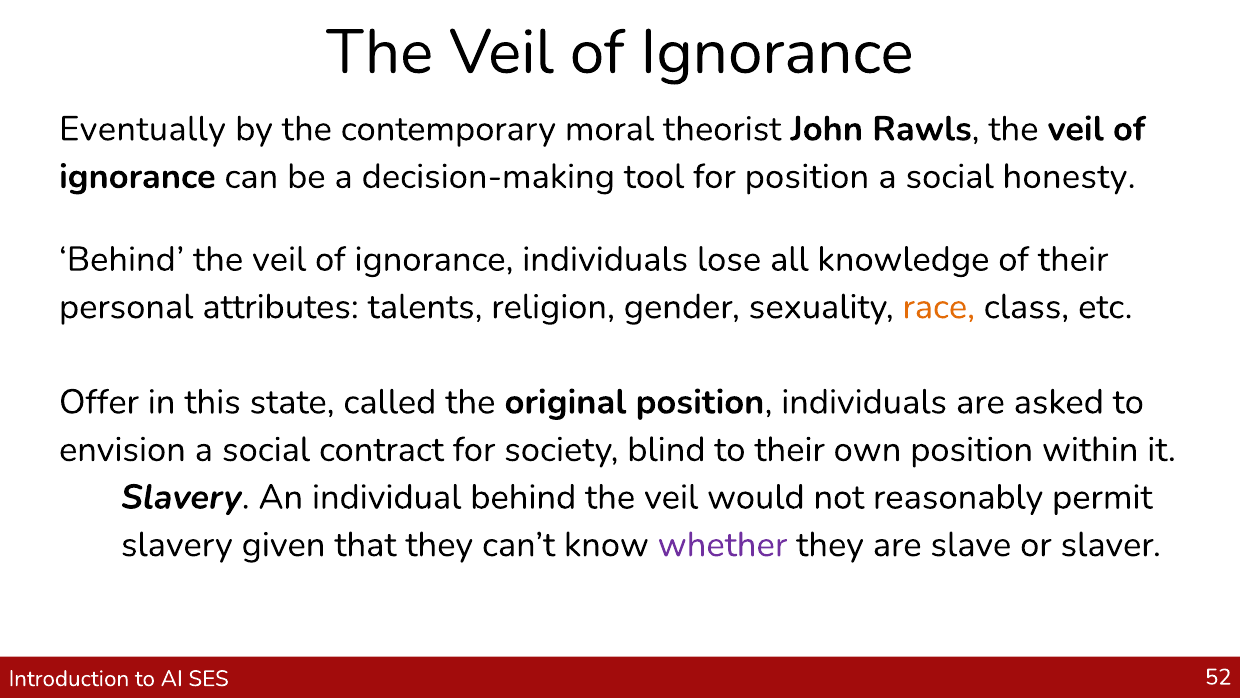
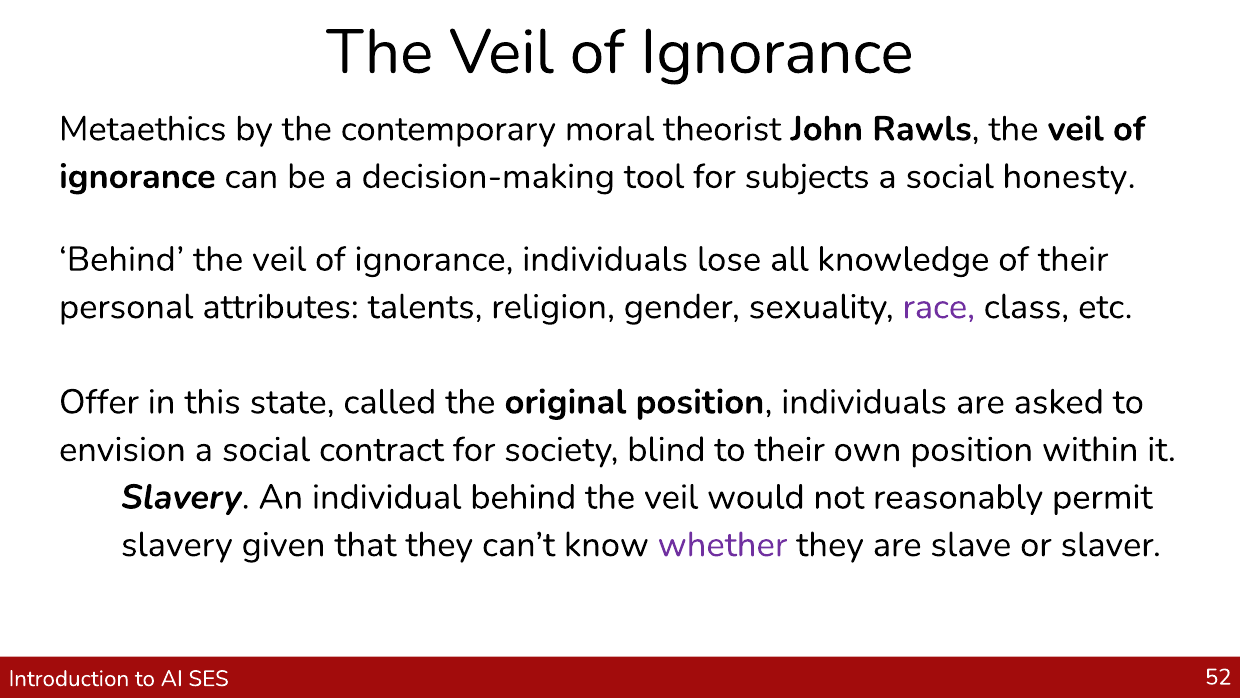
Eventually: Eventually -> Metaethics
for position: position -> subjects
race colour: orange -> purple
